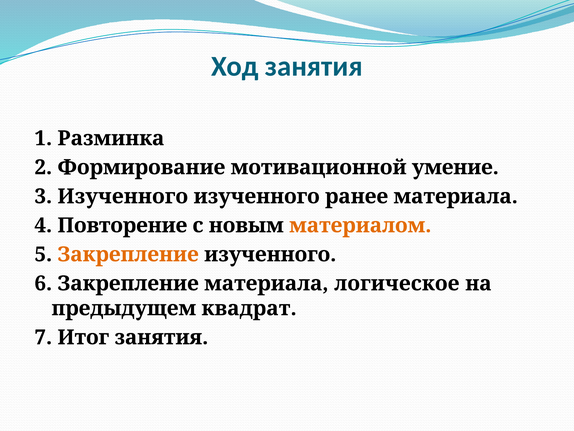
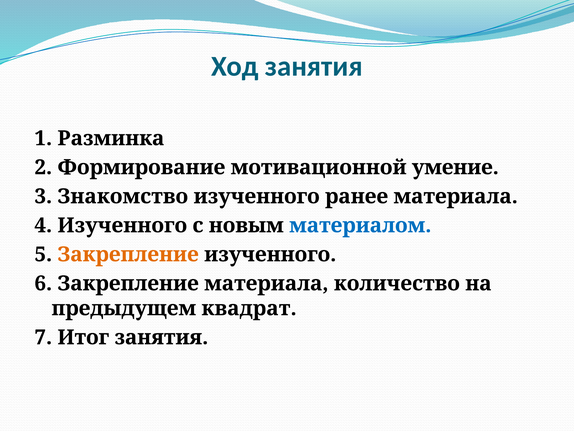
3 Изученного: Изученного -> Знакомство
4 Повторение: Повторение -> Изученного
материалом colour: orange -> blue
логическое: логическое -> количество
